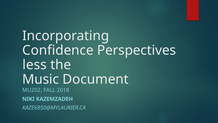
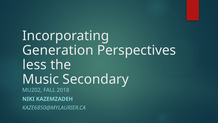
Confidence: Confidence -> Generation
Document: Document -> Secondary
